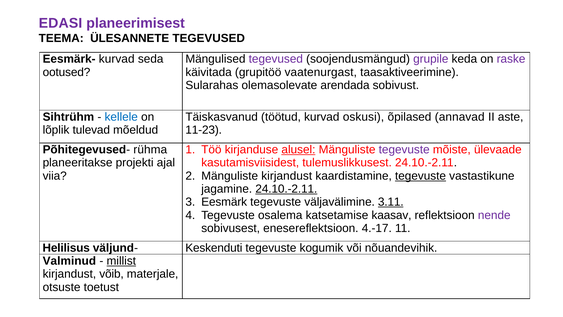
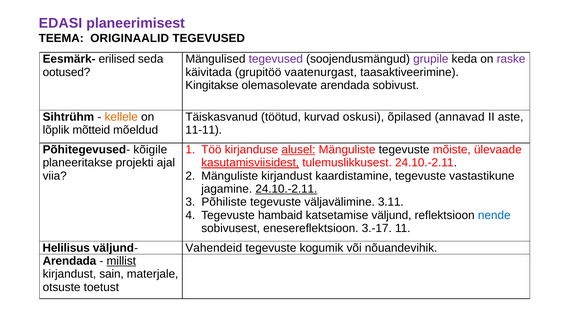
ÜLESANNETE: ÜLESANNETE -> ORIGINAALID
Eesmärk- kurvad: kurvad -> erilised
Sularahas: Sularahas -> Kingitakse
kellele colour: blue -> orange
tulevad: tulevad -> mõtteid
11-23: 11-23 -> 11-11
rühma: rühma -> kõigile
tegevuste at (404, 150) colour: purple -> black
kasutamisviisidest underline: none -> present
tegevuste at (421, 176) underline: present -> none
Eesmärk: Eesmärk -> Põhiliste
3.11 underline: present -> none
osalema: osalema -> hambaid
kaasav: kaasav -> väljund
nende colour: purple -> blue
4.-17: 4.-17 -> 3.-17
Keskenduti: Keskenduti -> Vahendeid
Valminud at (69, 261): Valminud -> Arendada
võib: võib -> sain
